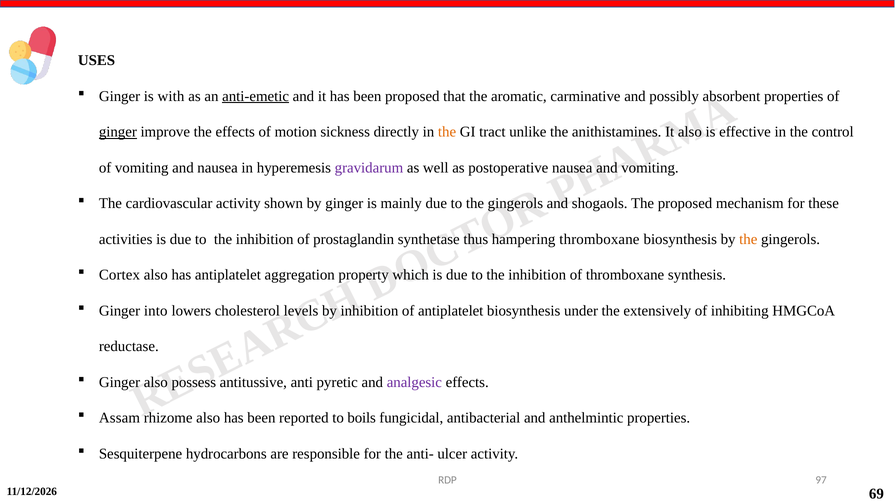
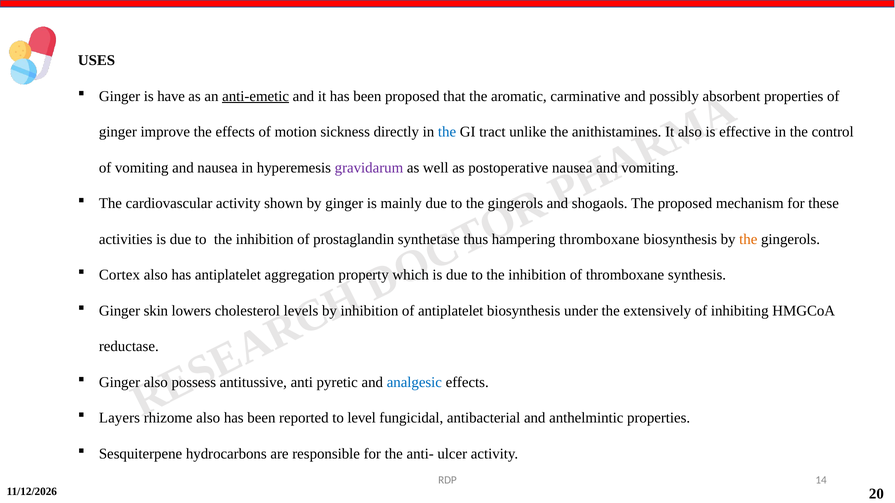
with: with -> have
ginger at (118, 132) underline: present -> none
the at (447, 132) colour: orange -> blue
into: into -> skin
analgesic colour: purple -> blue
Assam: Assam -> Layers
boils: boils -> level
97: 97 -> 14
69: 69 -> 20
